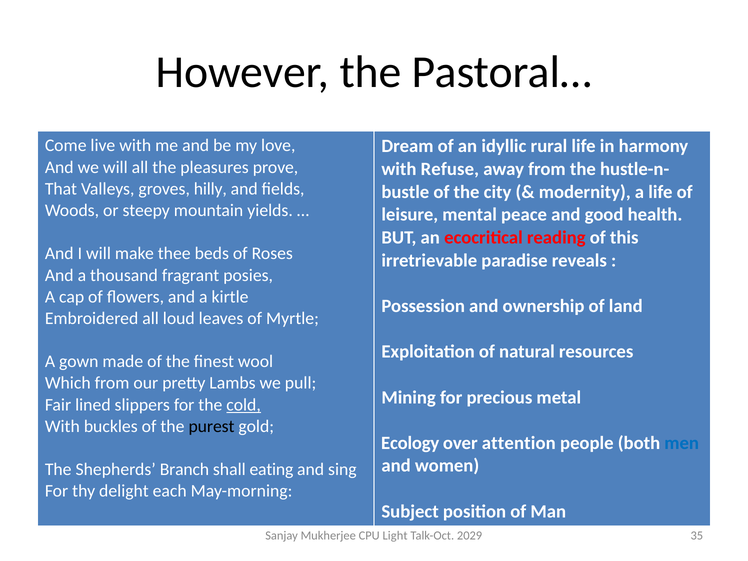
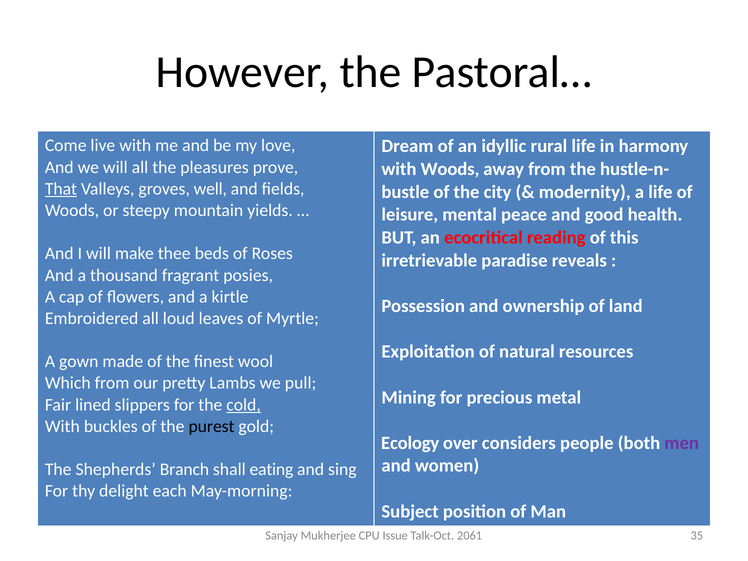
with Refuse: Refuse -> Woods
That underline: none -> present
hilly: hilly -> well
attention: attention -> considers
men colour: blue -> purple
Light: Light -> Issue
2029: 2029 -> 2061
